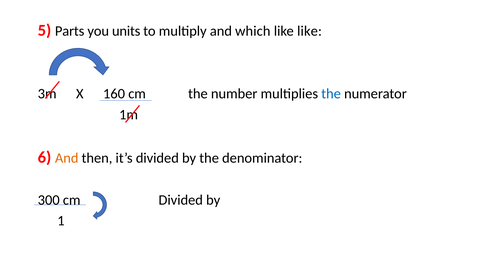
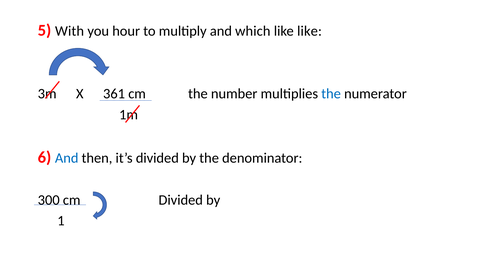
Parts: Parts -> With
units: units -> hour
160: 160 -> 361
And at (67, 158) colour: orange -> blue
